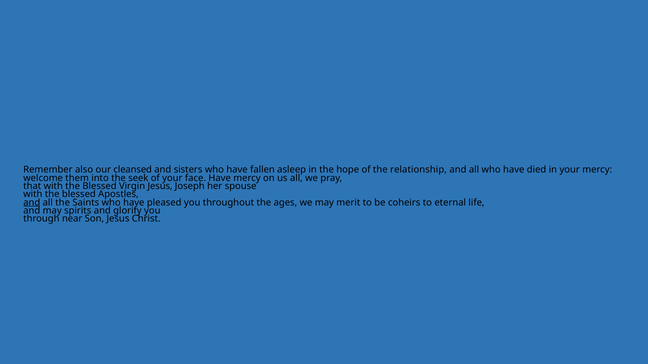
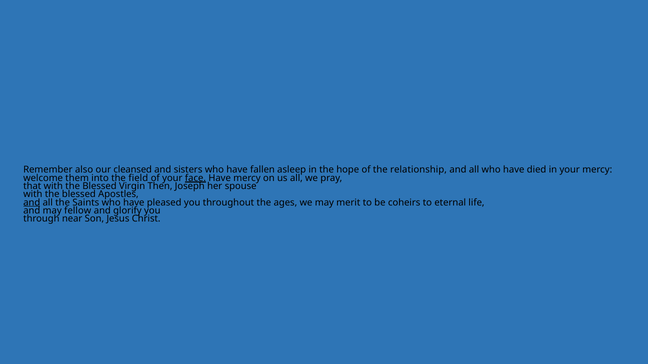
seek: seek -> field
face underline: none -> present
Virgin Jesus: Jesus -> Then
spirits: spirits -> fellow
